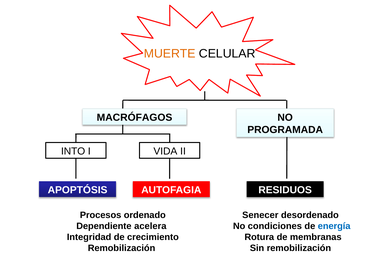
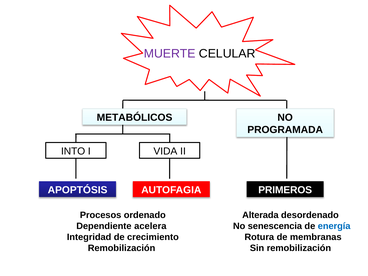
MUERTE colour: orange -> purple
MACRÓFAGOS: MACRÓFAGOS -> METABÓLICOS
RESIDUOS: RESIDUOS -> PRIMEROS
Senecer: Senecer -> Alterada
condiciones: condiciones -> senescencia
